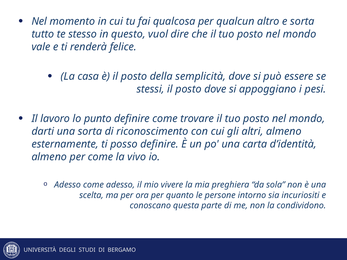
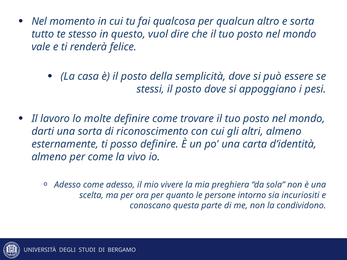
punto: punto -> molte
